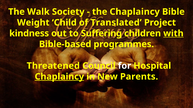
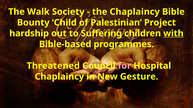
Weight: Weight -> Bounty
Translated: Translated -> Palestinian
kindness: kindness -> hardship
for colour: white -> pink
Chaplaincy at (59, 77) underline: present -> none
Parents: Parents -> Gesture
